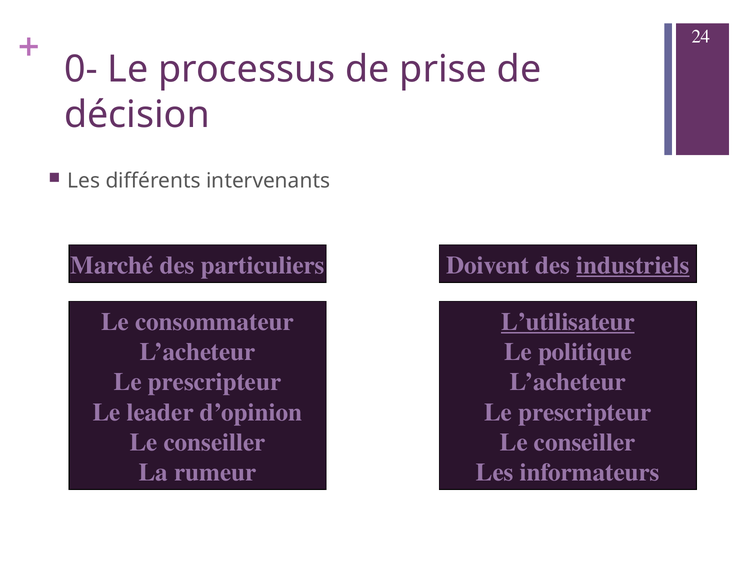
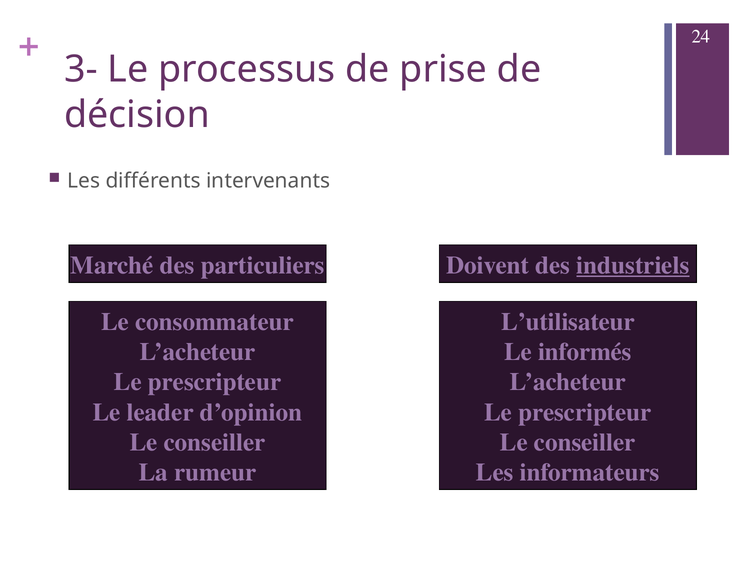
0-: 0- -> 3-
L’utilisateur underline: present -> none
politique: politique -> informés
